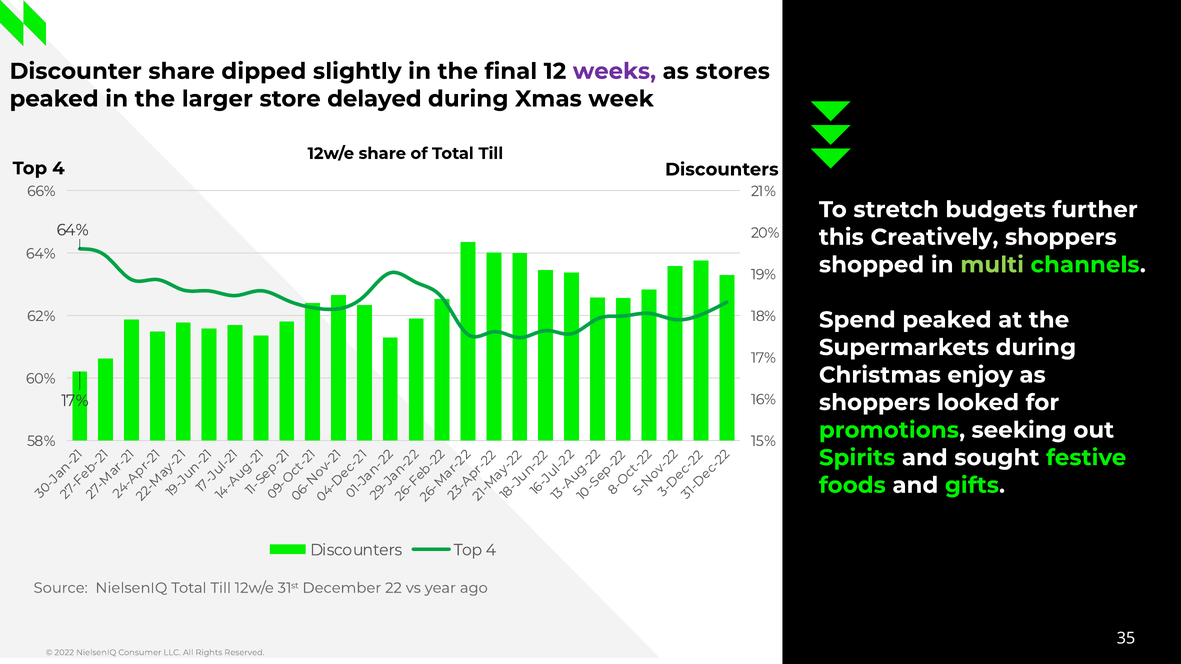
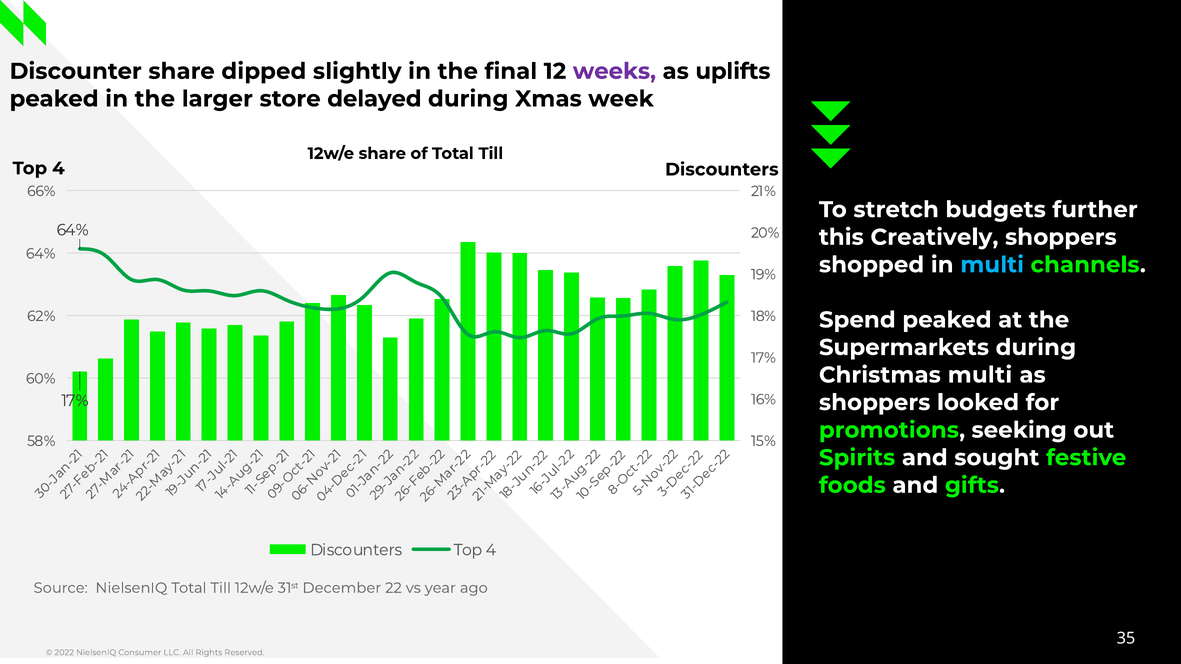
stores: stores -> uplifts
multi at (992, 265) colour: light green -> light blue
Christmas enjoy: enjoy -> multi
